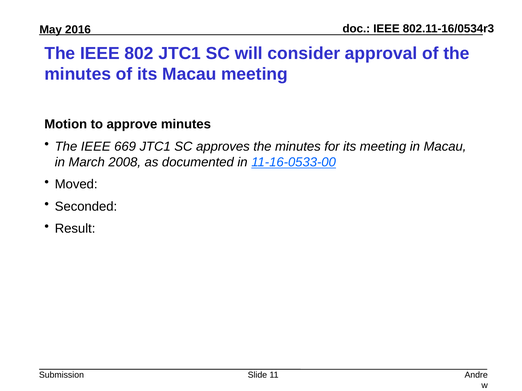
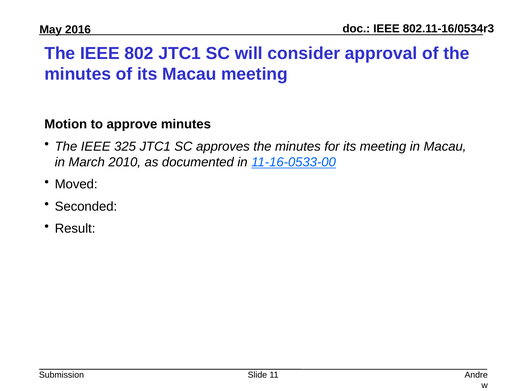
669: 669 -> 325
2008: 2008 -> 2010
